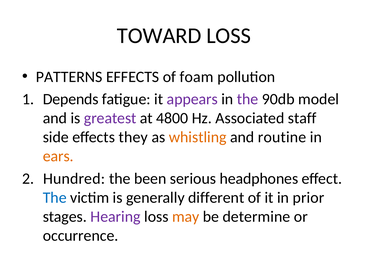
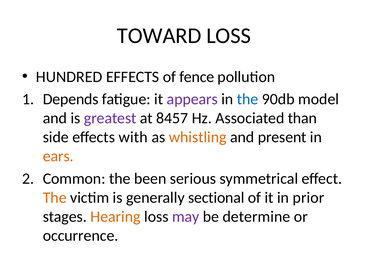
PATTERNS: PATTERNS -> HUNDRED
foam: foam -> fence
the at (248, 99) colour: purple -> blue
4800: 4800 -> 8457
staff: staff -> than
they: they -> with
routine: routine -> present
Hundred: Hundred -> Common
headphones: headphones -> symmetrical
The at (55, 198) colour: blue -> orange
different: different -> sectional
Hearing colour: purple -> orange
may colour: orange -> purple
